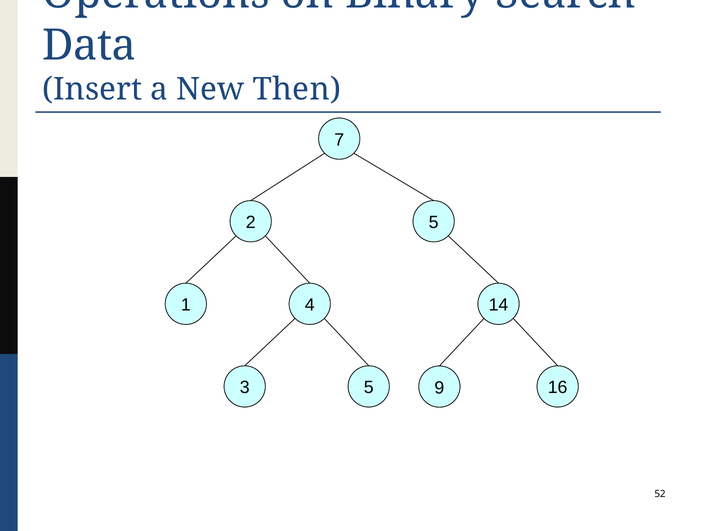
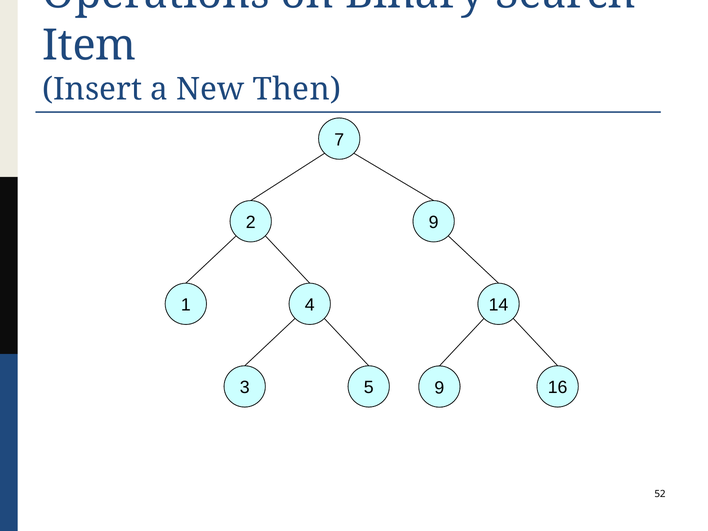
Data: Data -> Item
2 5: 5 -> 9
